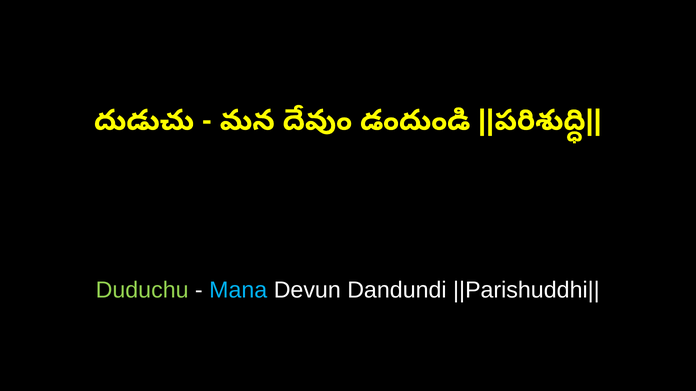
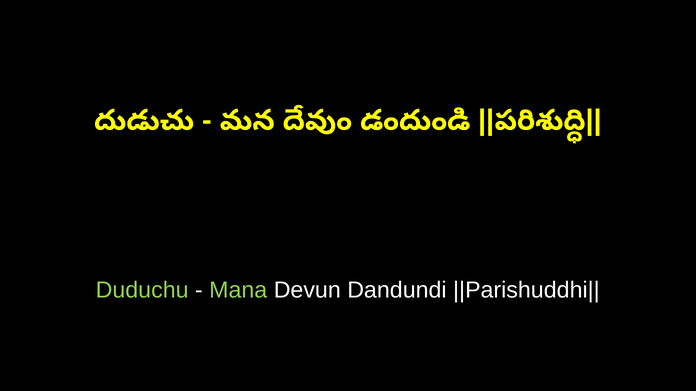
Mana colour: light blue -> light green
